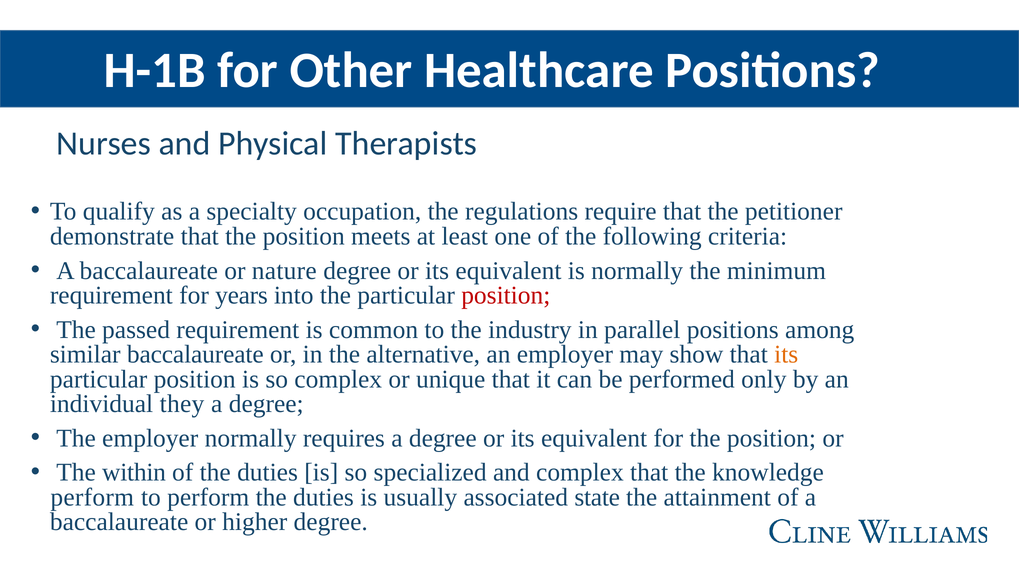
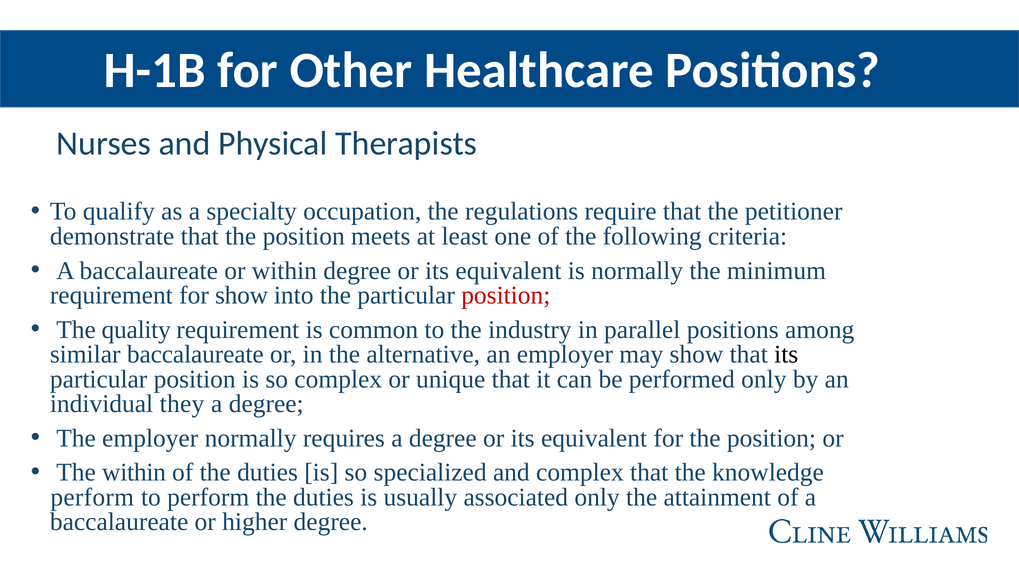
or nature: nature -> within
for years: years -> show
passed: passed -> quality
its at (786, 355) colour: orange -> black
associated state: state -> only
